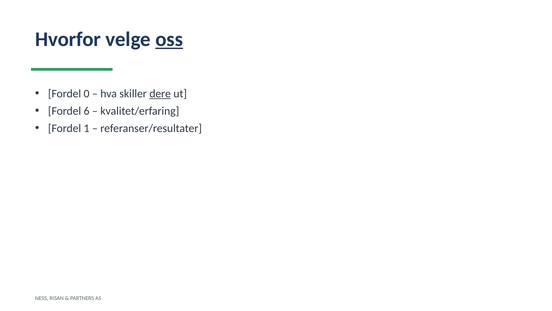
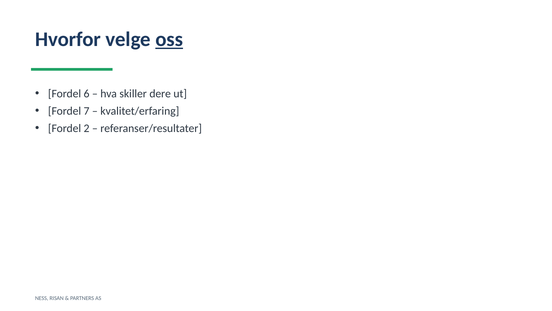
0: 0 -> 6
dere underline: present -> none
6: 6 -> 7
1: 1 -> 2
